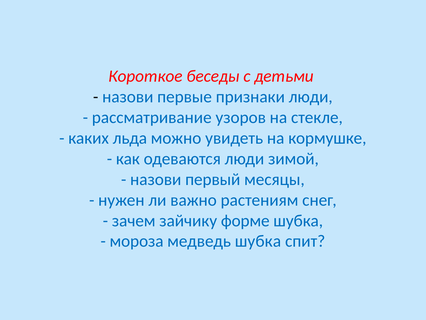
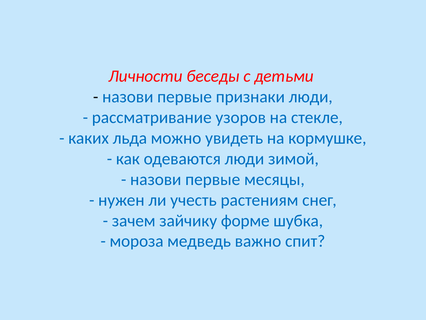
Короткое: Короткое -> Личности
первый at (213, 179): первый -> первые
важно: важно -> учесть
медведь шубка: шубка -> важно
